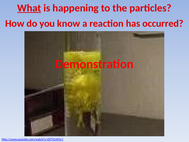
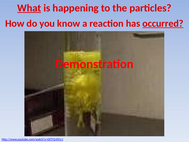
occurred underline: none -> present
